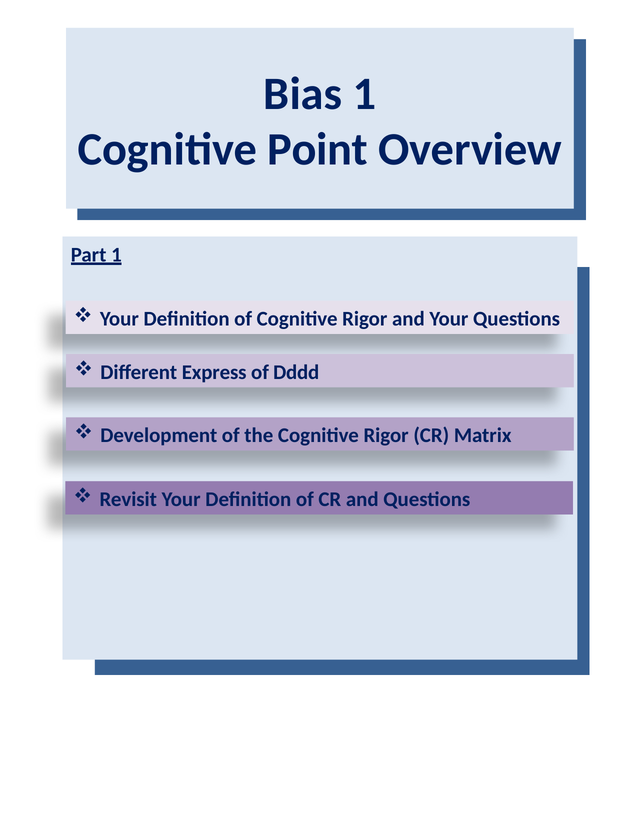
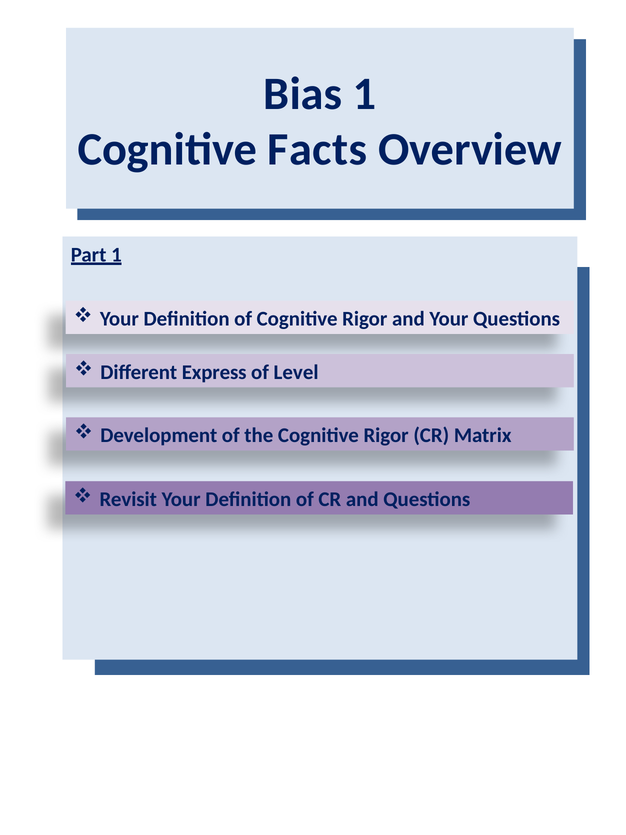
Point: Point -> Facts
of Dddd: Dddd -> Level
